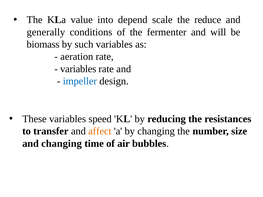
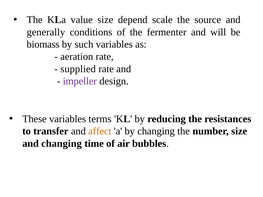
value into: into -> size
reduce: reduce -> source
variables at (78, 69): variables -> supplied
impeller colour: blue -> purple
speed: speed -> terms
